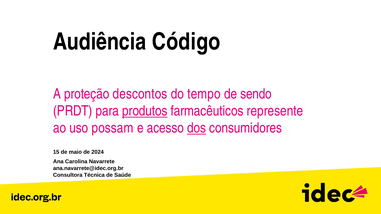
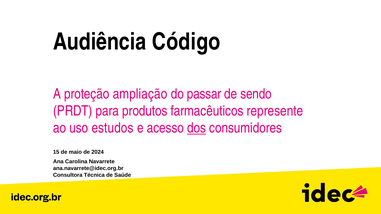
descontos: descontos -> ampliação
tempo: tempo -> passar
produtos underline: present -> none
possam: possam -> estudos
